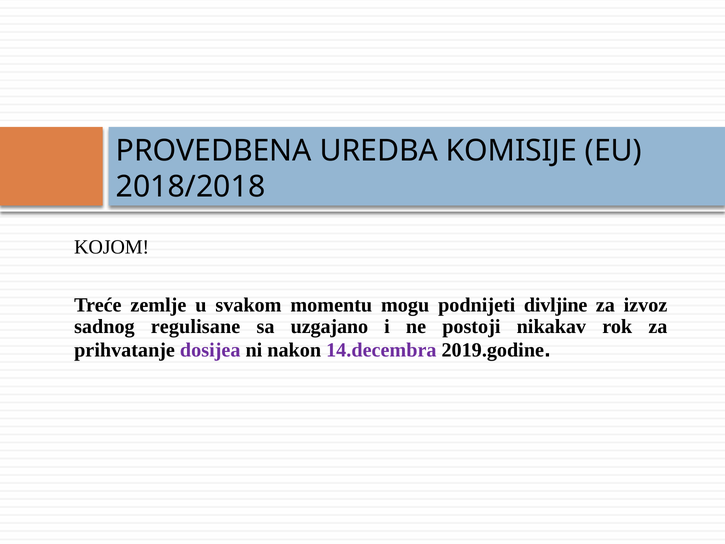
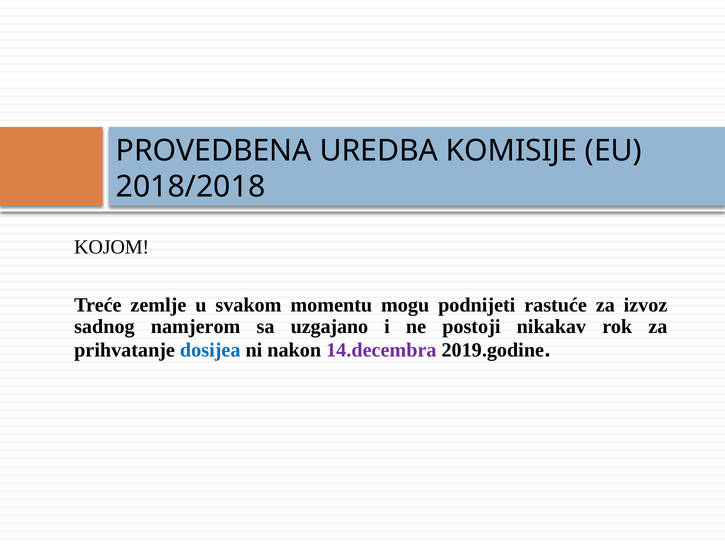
divljine: divljine -> rastuće
regulisane: regulisane -> namjerom
dosijea colour: purple -> blue
